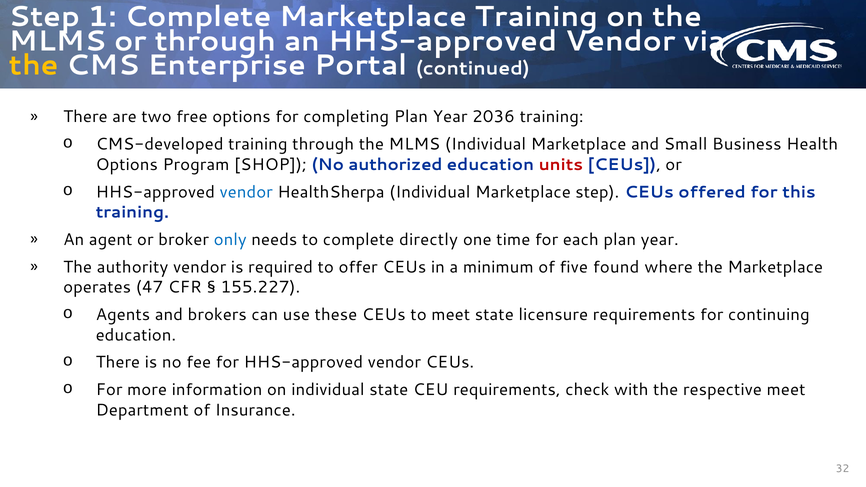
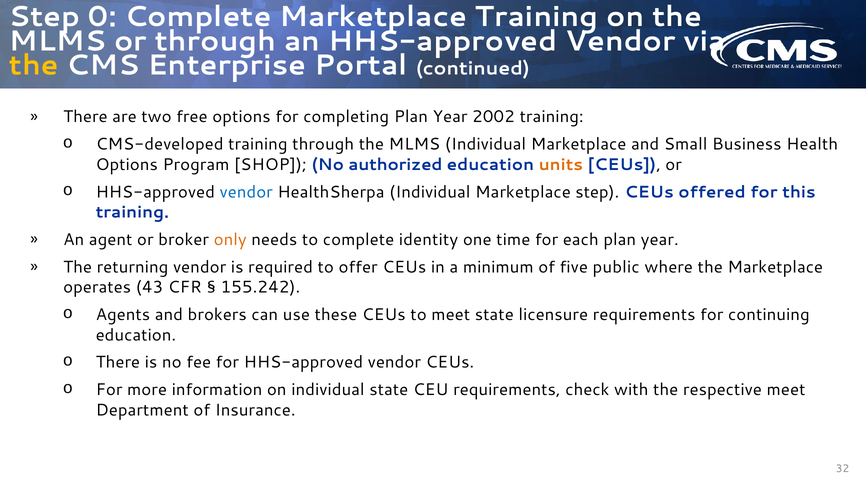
1: 1 -> 0
2036: 2036 -> 2002
units colour: red -> orange
only colour: blue -> orange
directly: directly -> identity
authority: authority -> returning
found: found -> public
47: 47 -> 43
155.227: 155.227 -> 155.242
